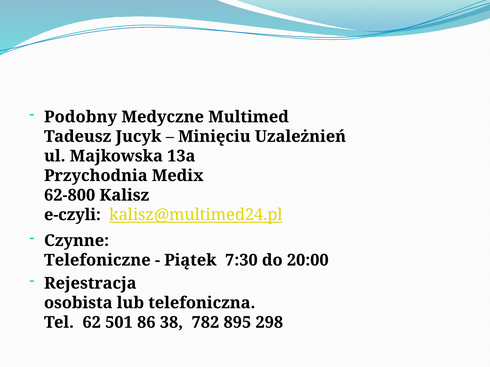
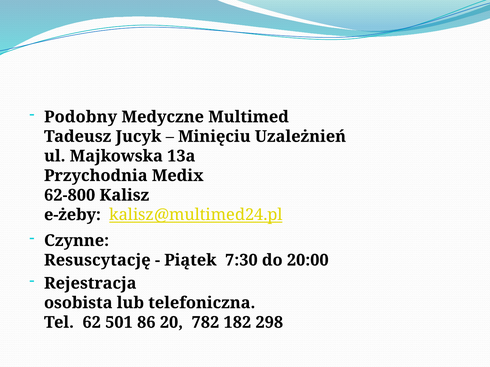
e-czyli: e-czyli -> e-żeby
Telefoniczne: Telefoniczne -> Resuscytację
38: 38 -> 20
895: 895 -> 182
